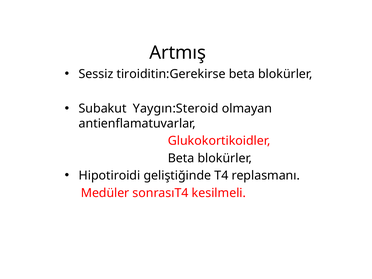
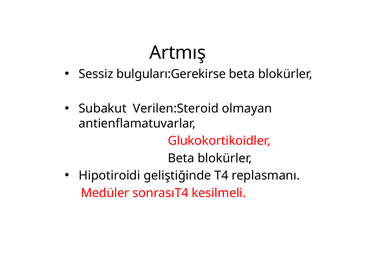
tiroiditin:Gerekirse: tiroiditin:Gerekirse -> bulguları:Gerekirse
Yaygın:Steroid: Yaygın:Steroid -> Verilen:Steroid
